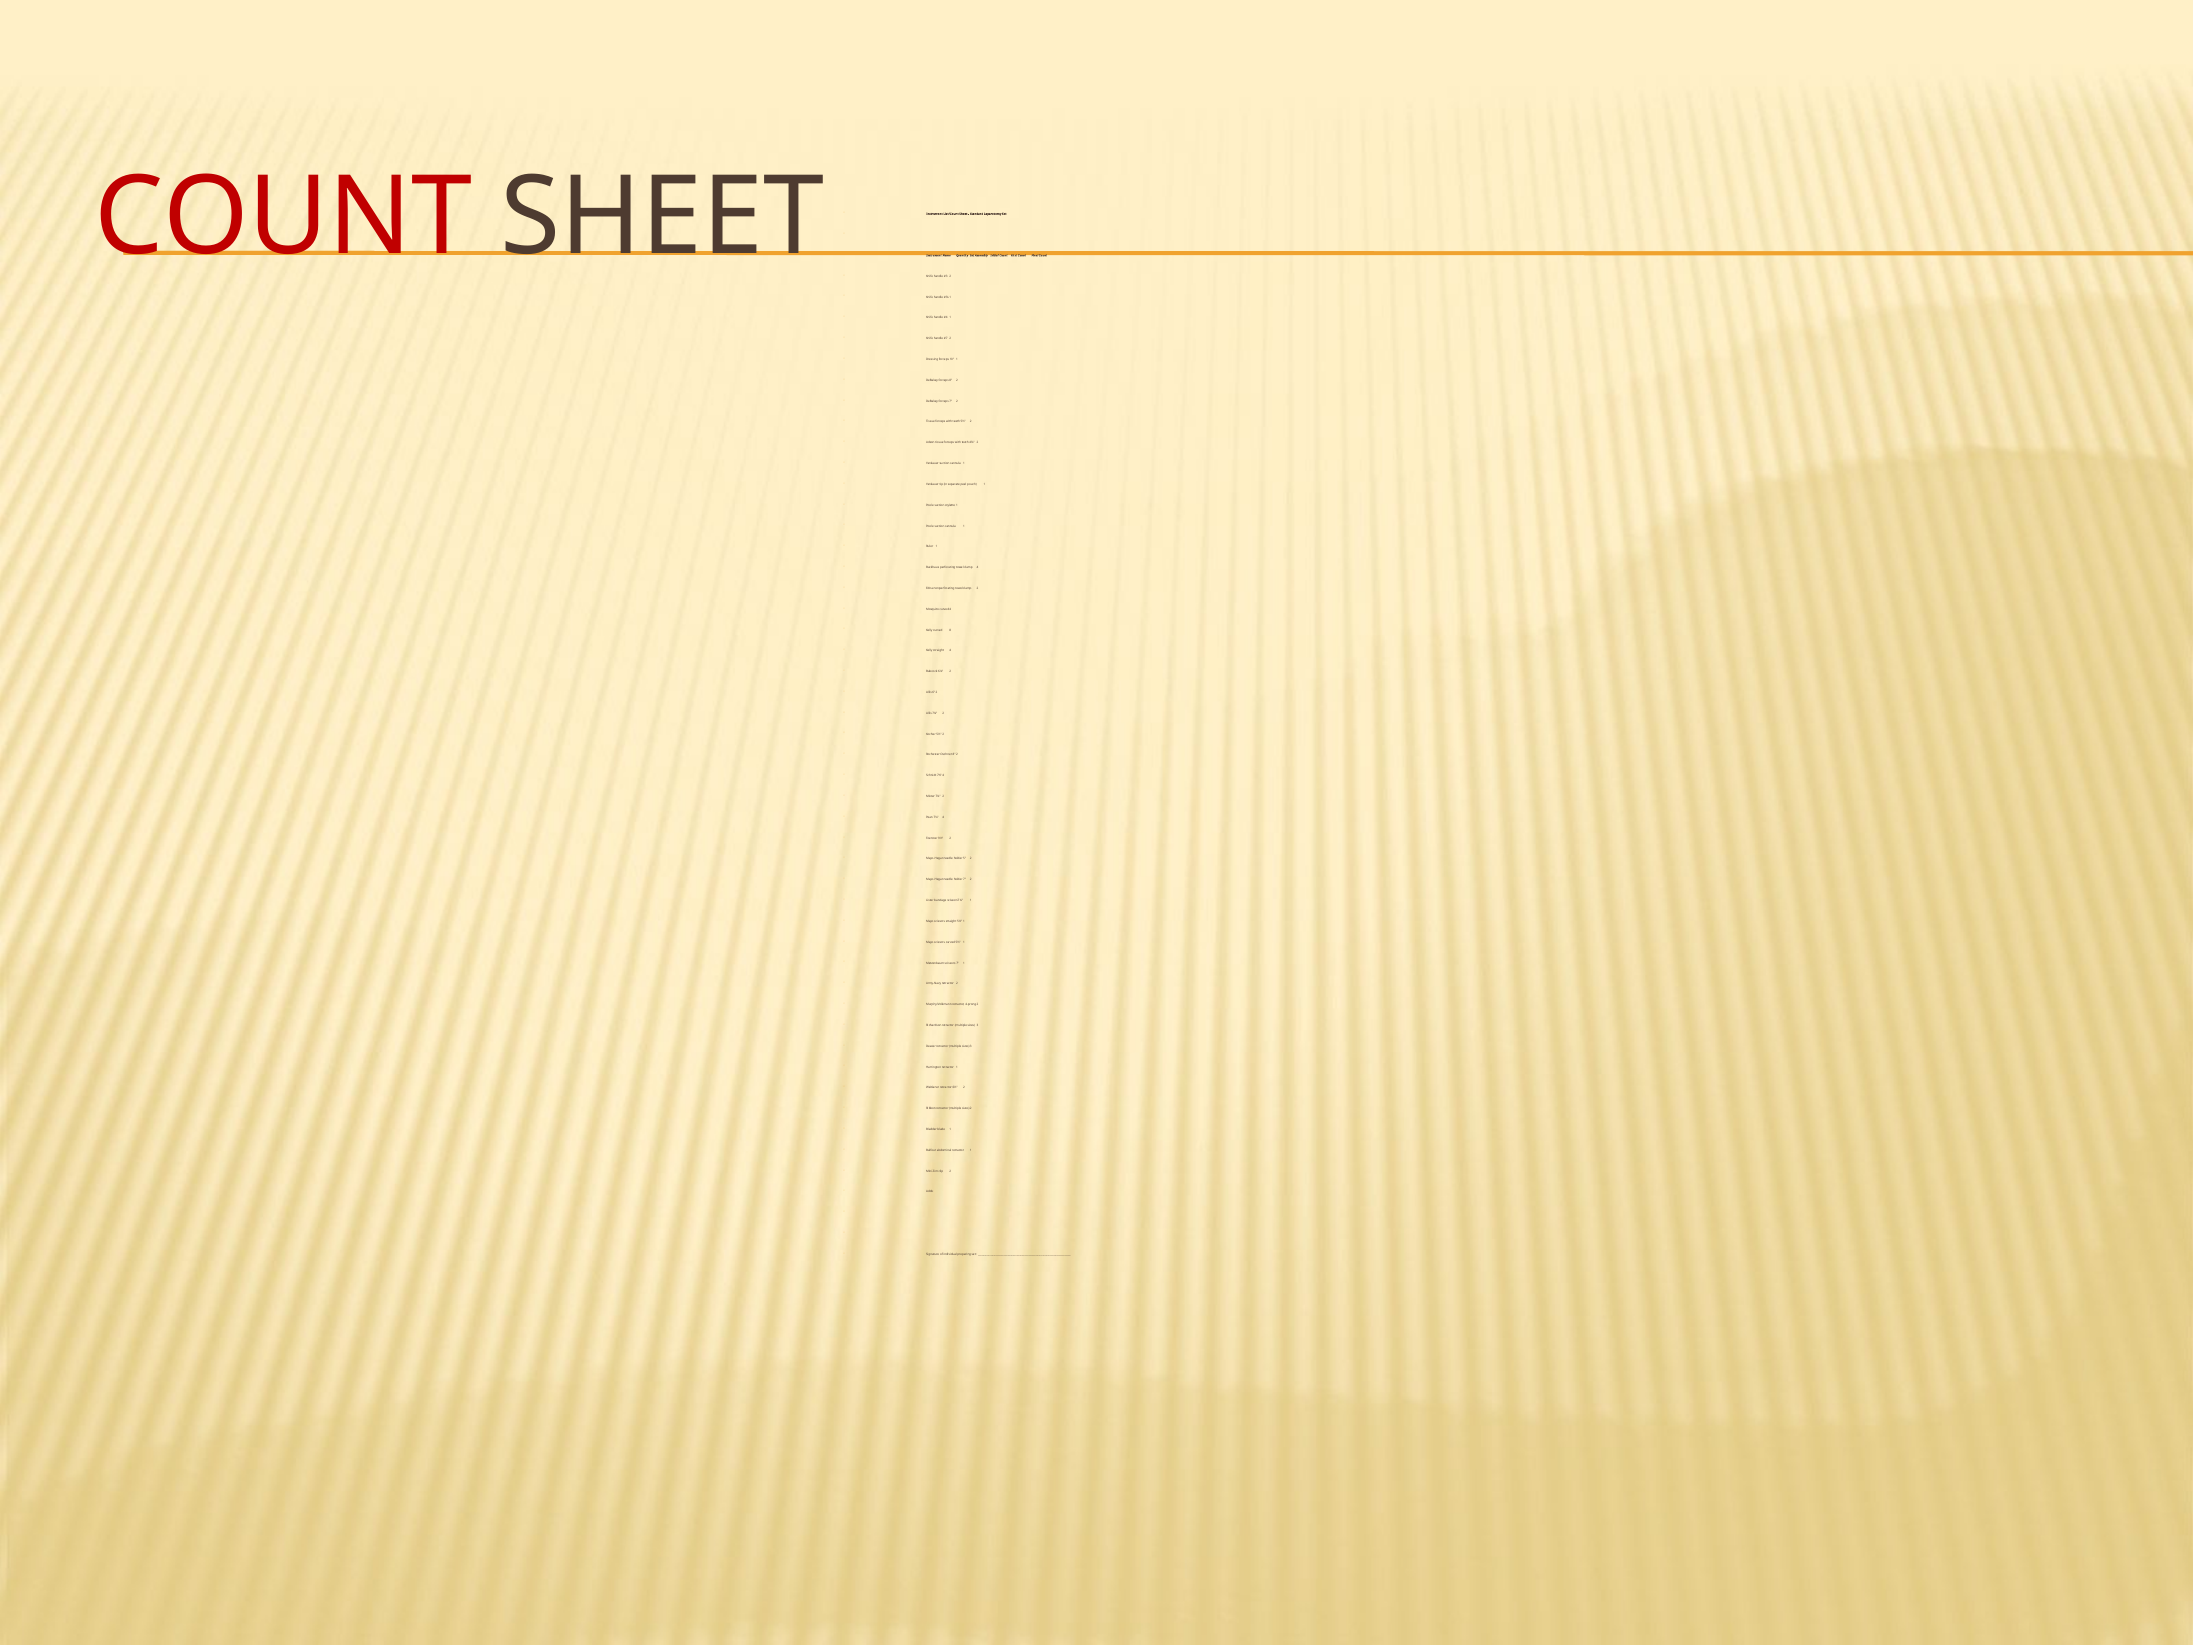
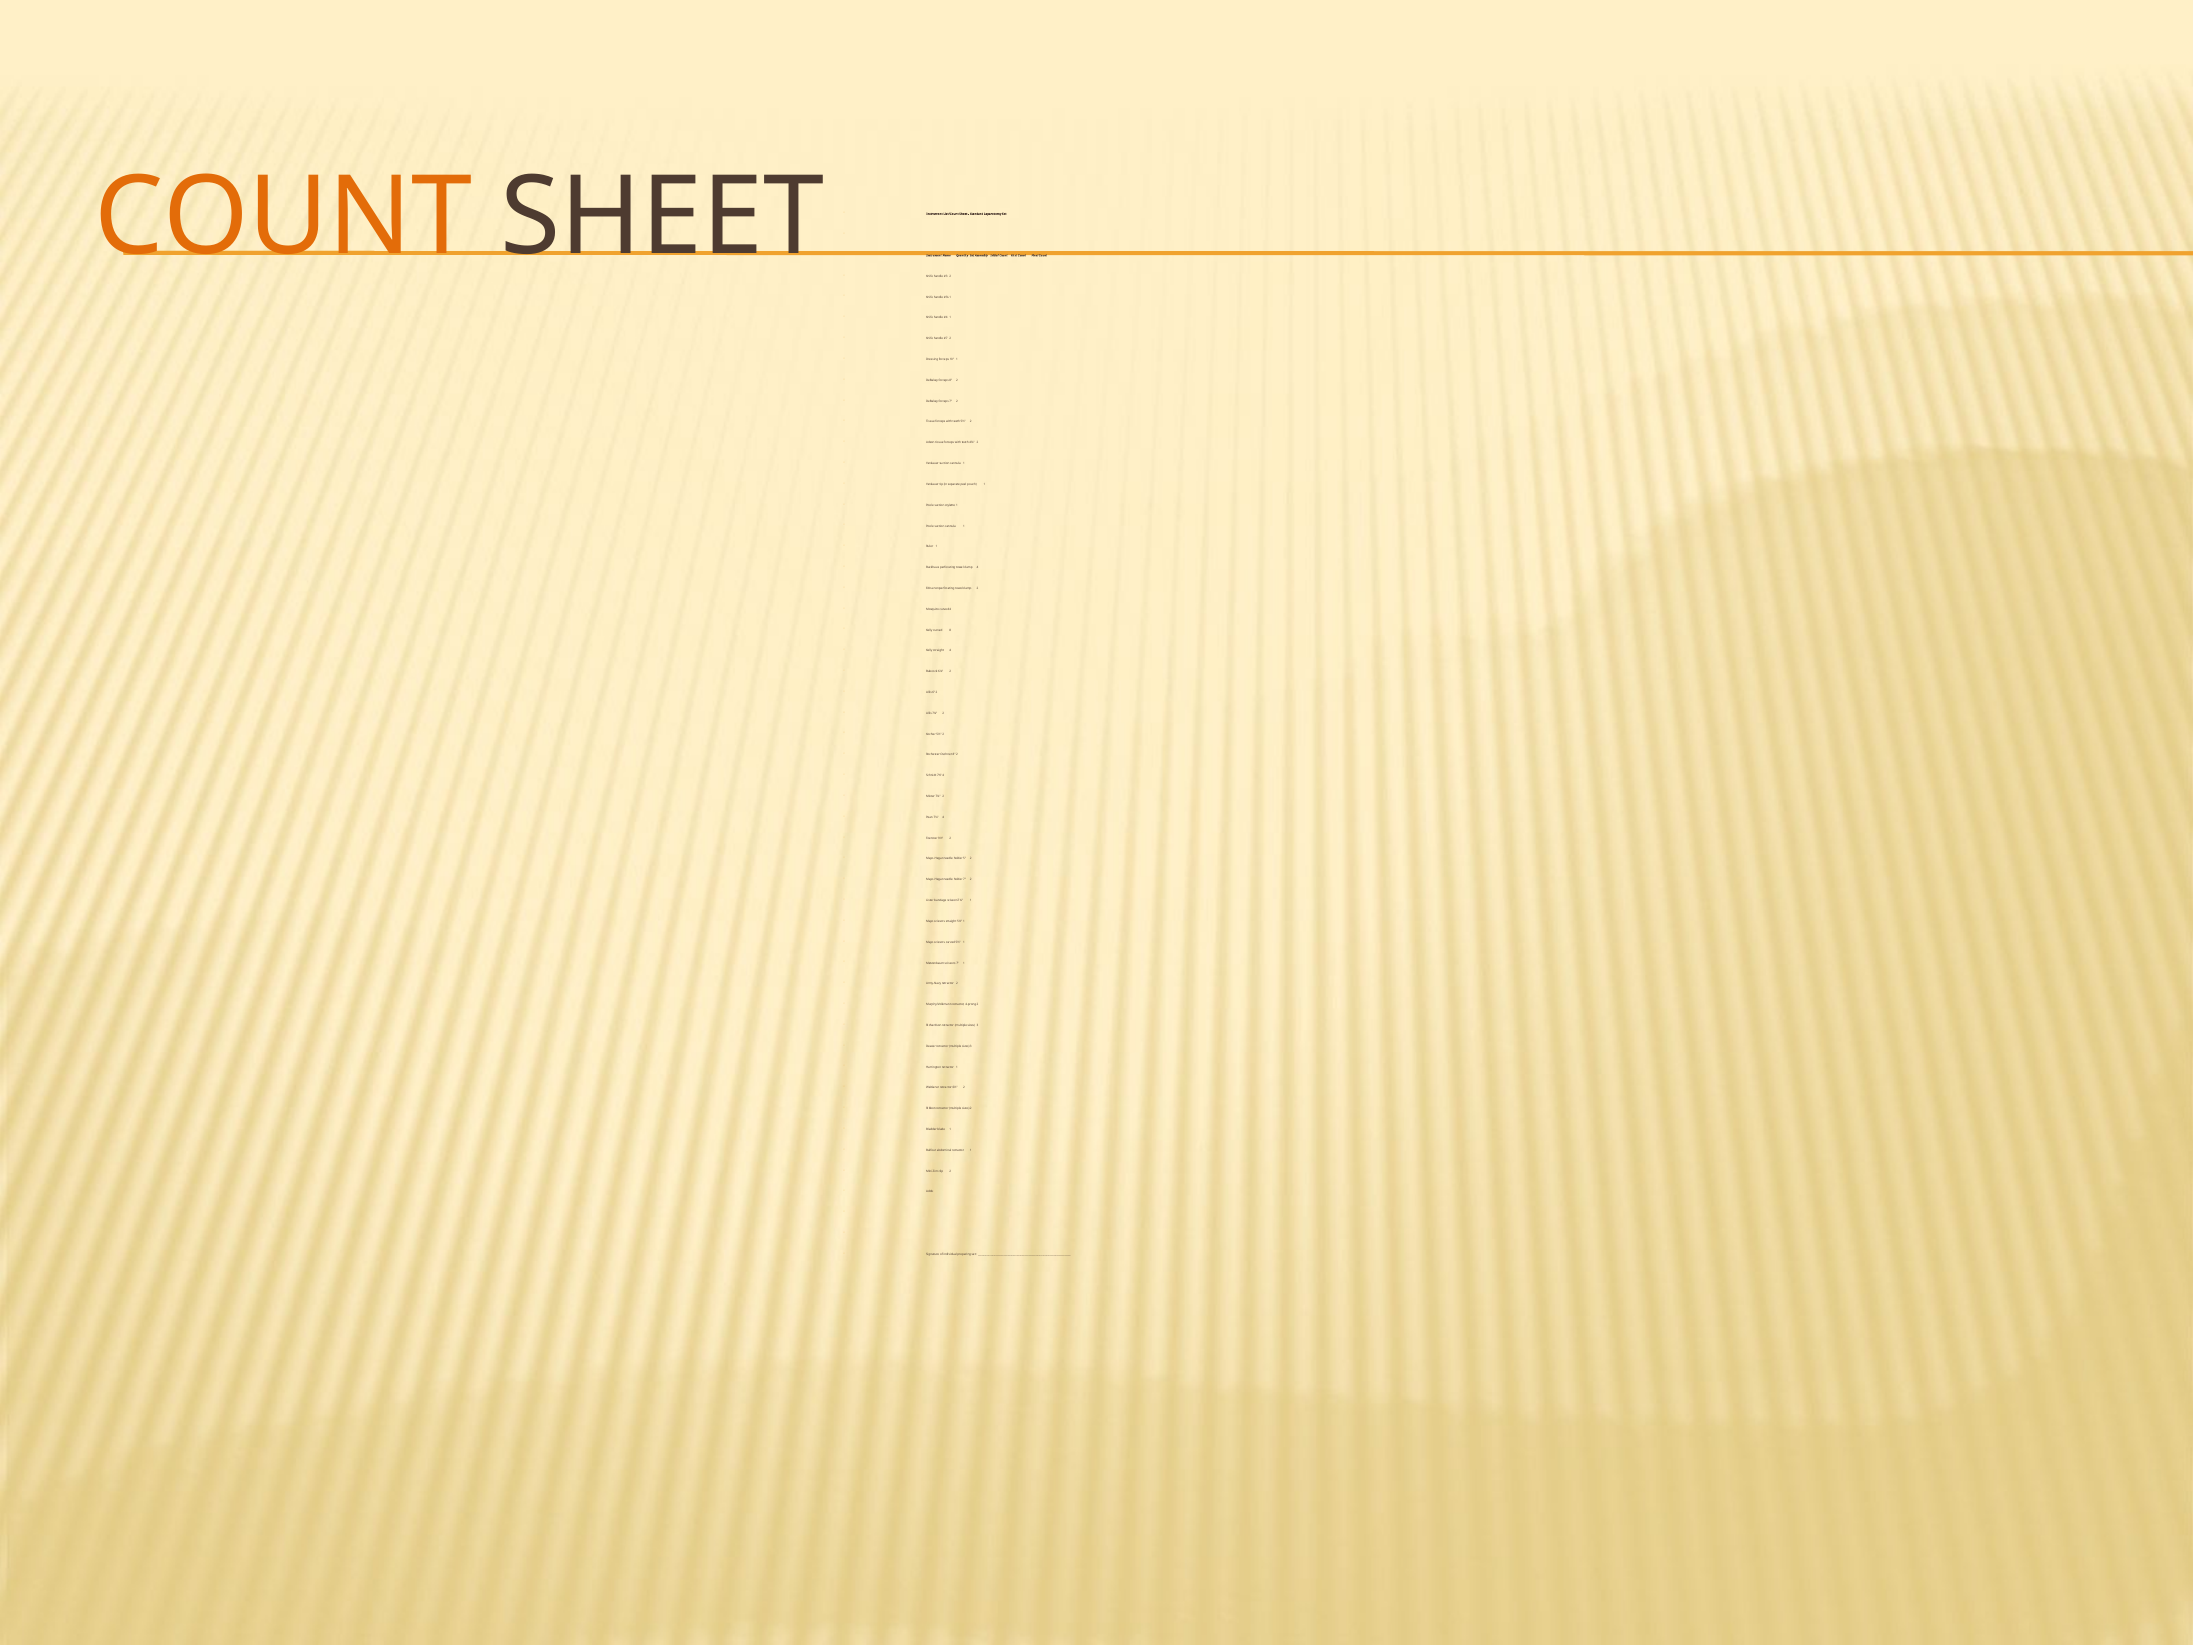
COUNT at (283, 218) colour: red -> orange
